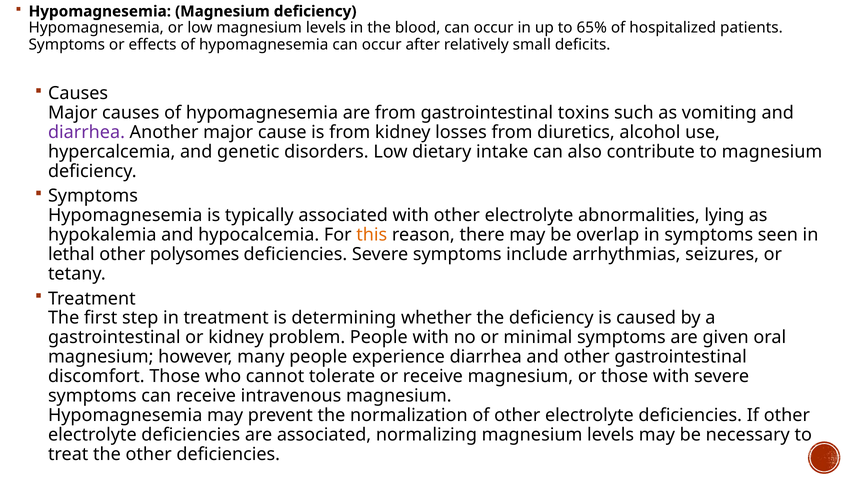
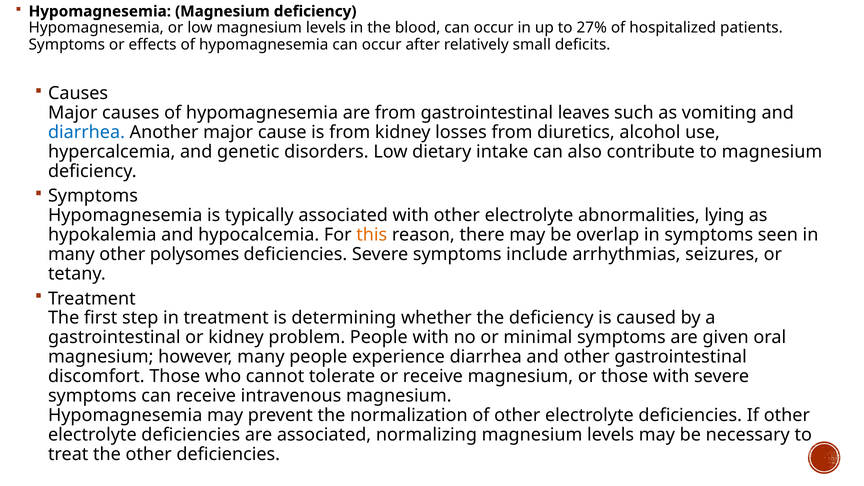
65%: 65% -> 27%
toxins: toxins -> leaves
diarrhea at (86, 132) colour: purple -> blue
lethal at (71, 254): lethal -> many
